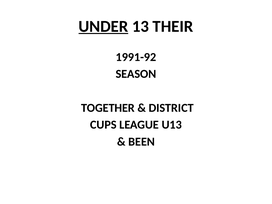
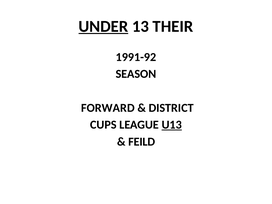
TOGETHER: TOGETHER -> FORWARD
U13 underline: none -> present
BEEN: BEEN -> FEILD
